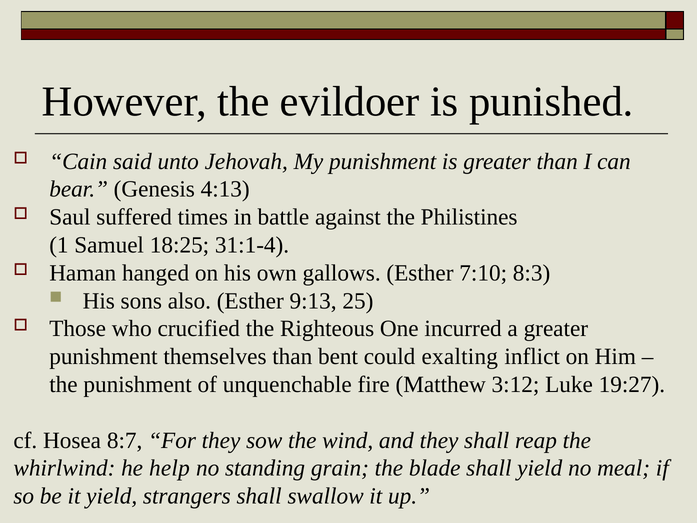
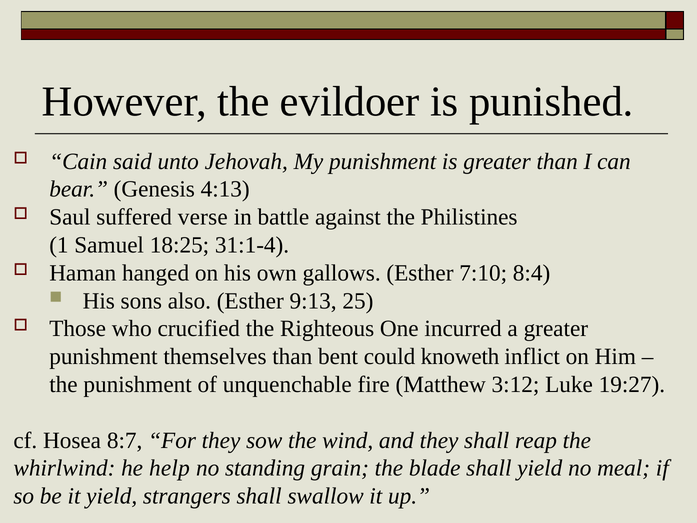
times: times -> verse
8:3: 8:3 -> 8:4
exalting: exalting -> knoweth
